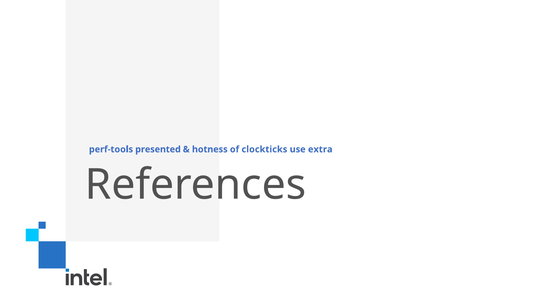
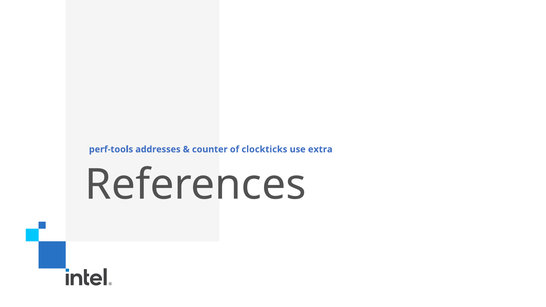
presented: presented -> addresses
hotness: hotness -> counter
